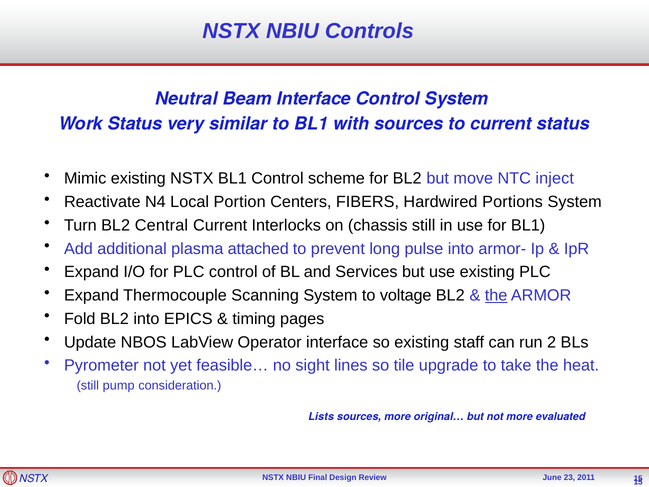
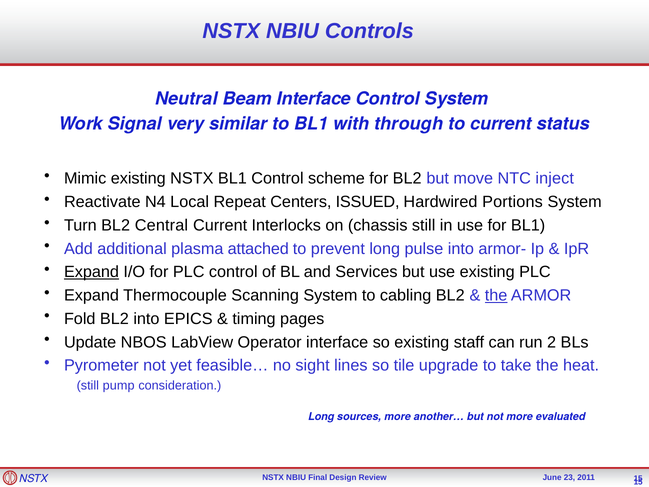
Work Status: Status -> Signal
with sources: sources -> through
Portion: Portion -> Repeat
FIBERS: FIBERS -> ISSUED
Expand at (91, 272) underline: none -> present
voltage: voltage -> cabling
Lists at (321, 417): Lists -> Long
original…: original… -> another…
